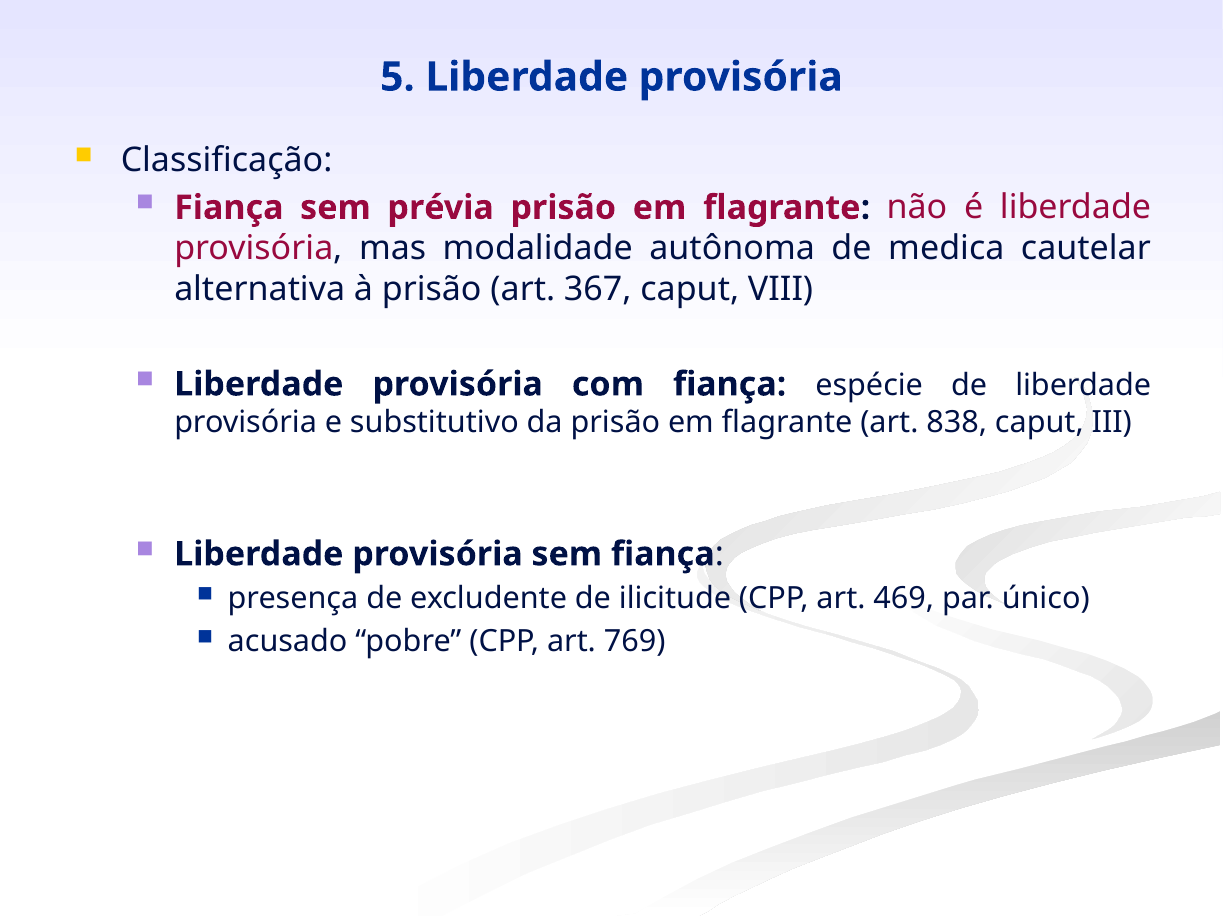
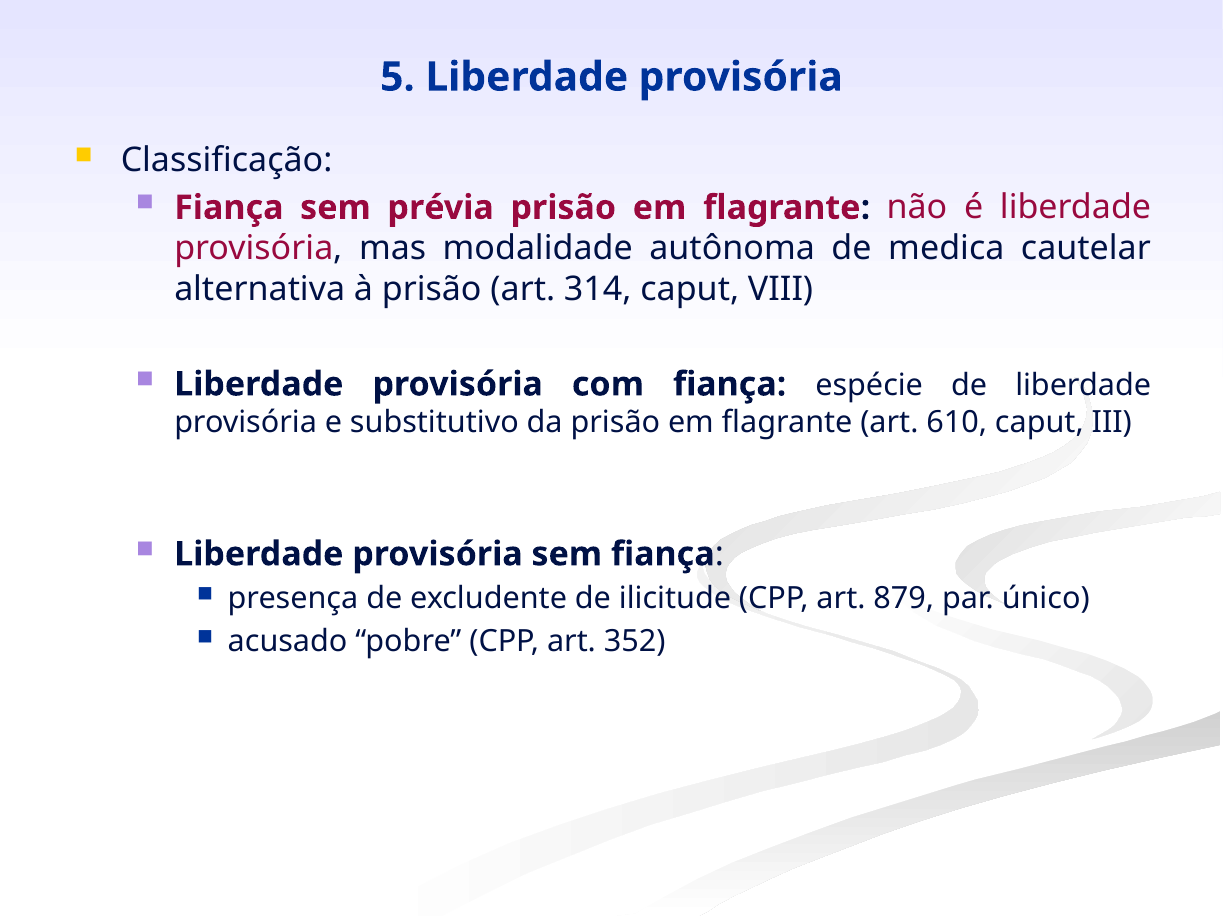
367: 367 -> 314
838: 838 -> 610
469: 469 -> 879
769: 769 -> 352
